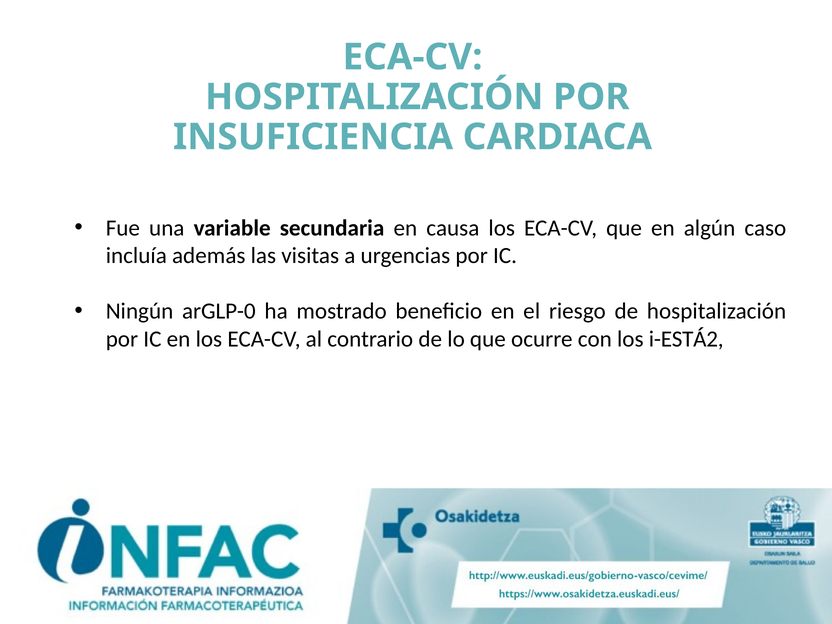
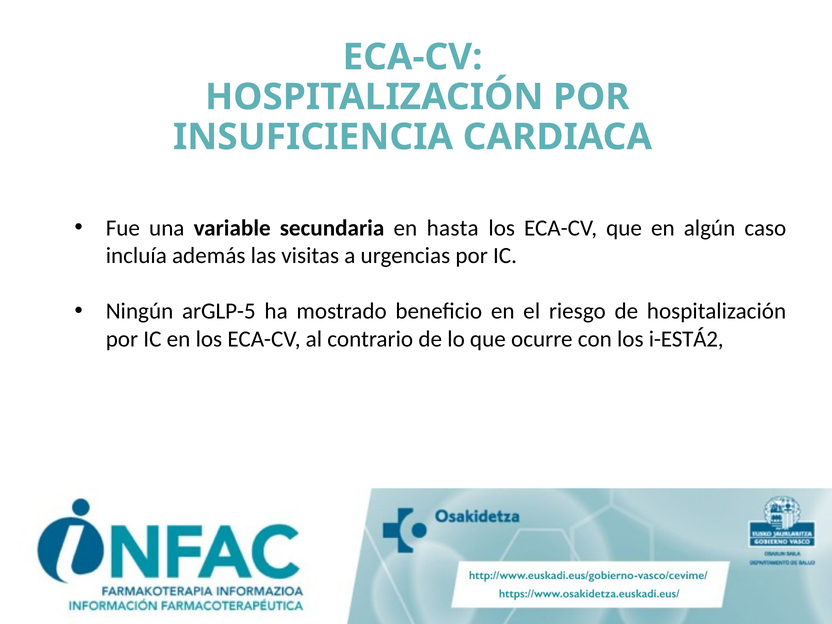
causa: causa -> hasta
arGLP-0: arGLP-0 -> arGLP-5
